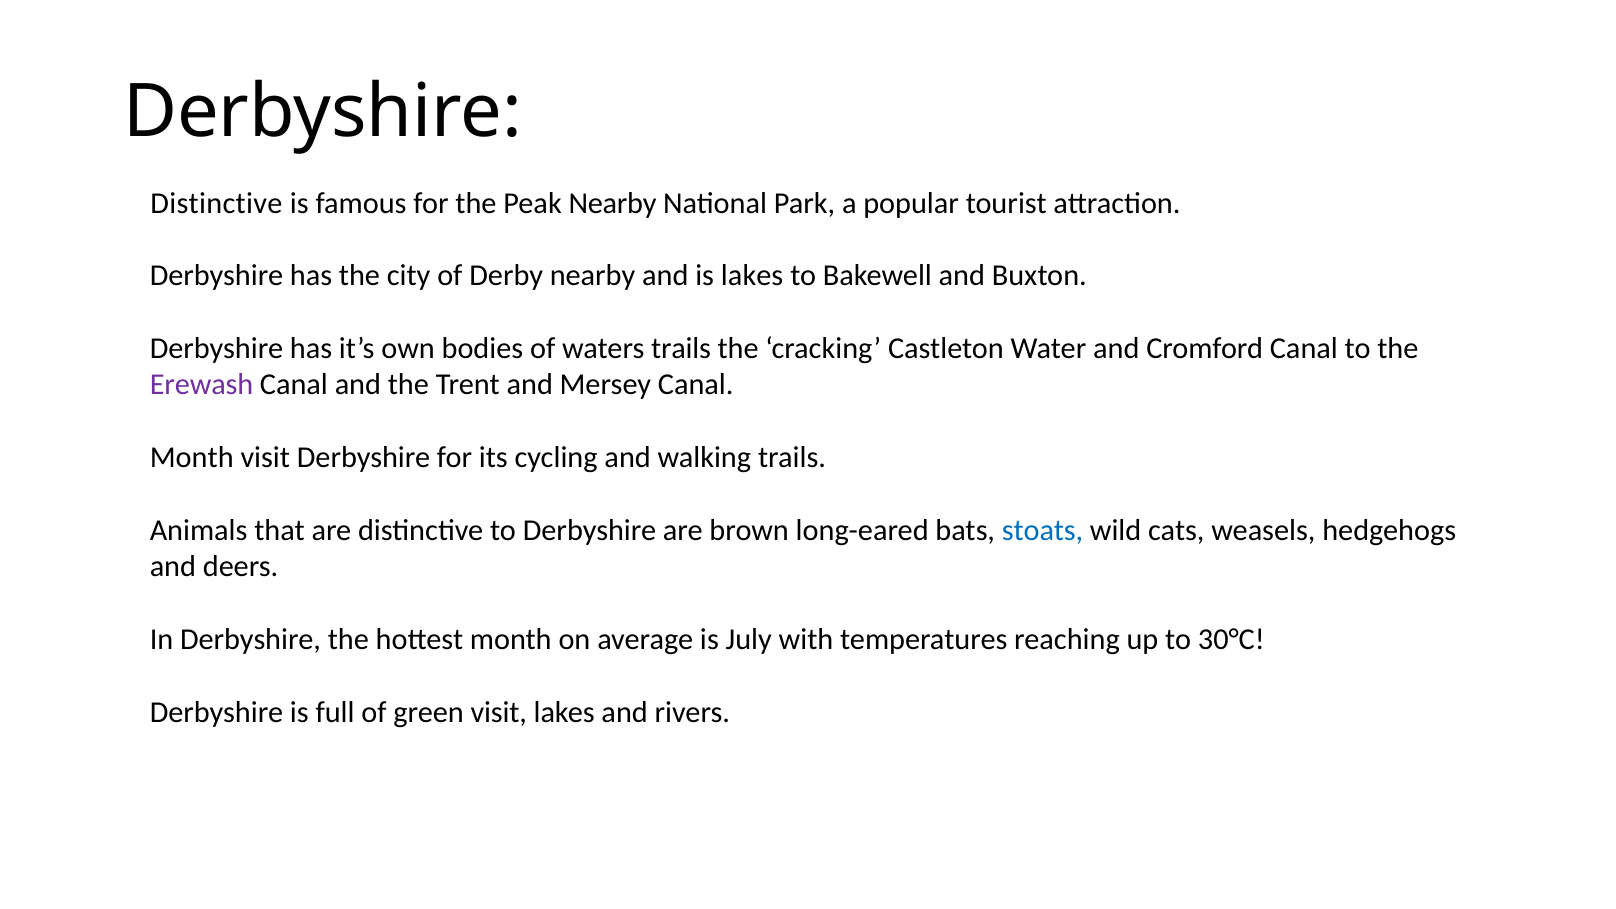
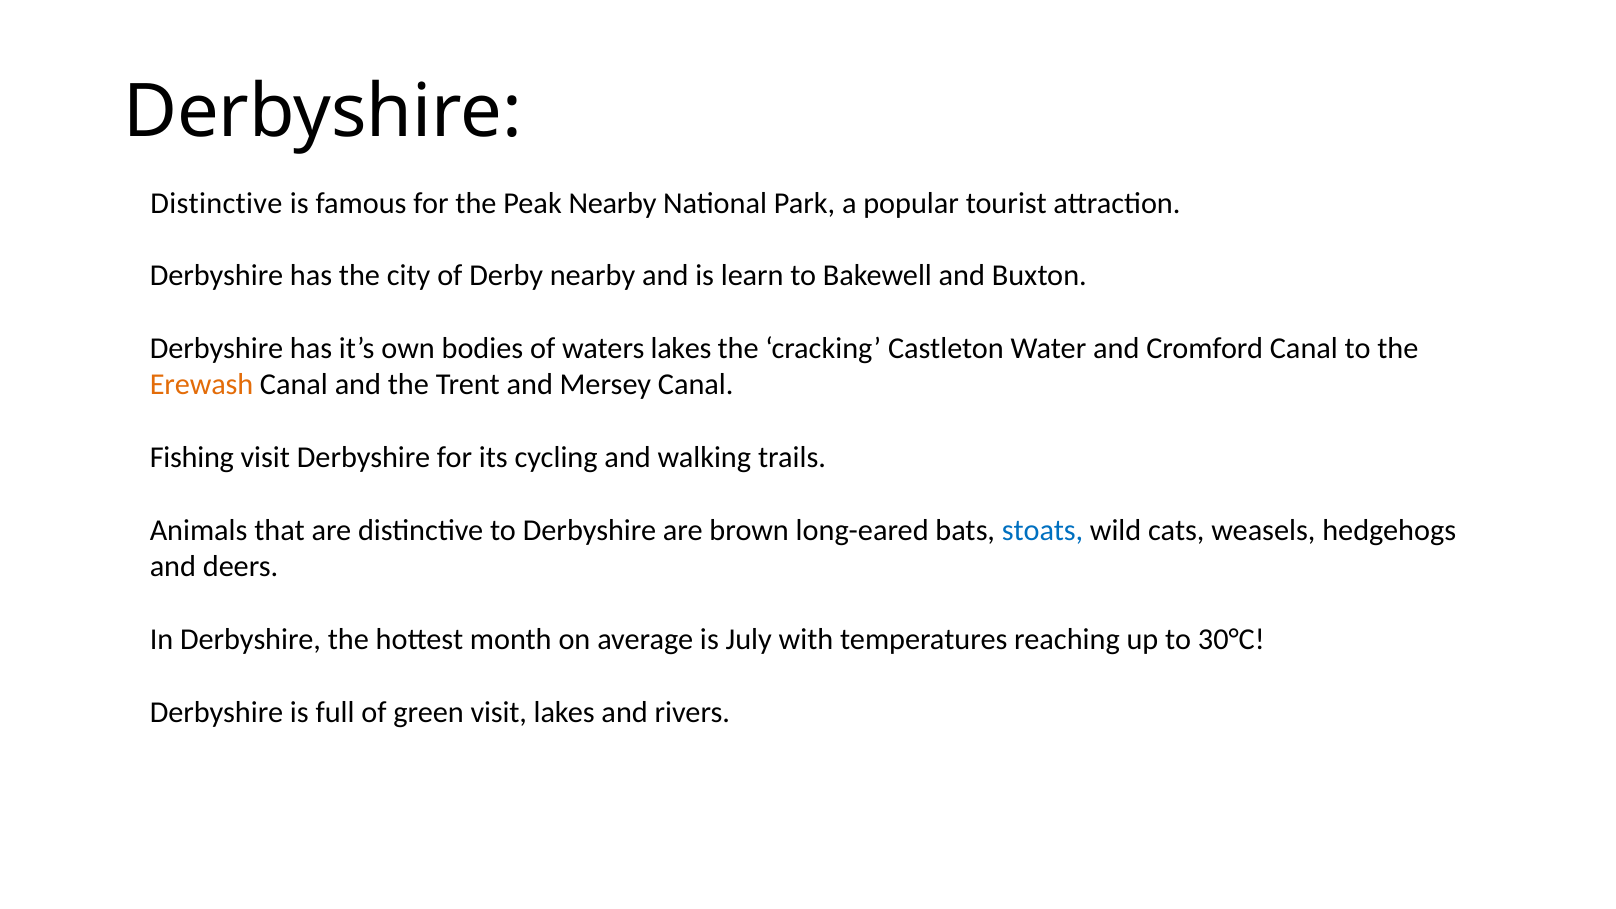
is lakes: lakes -> learn
waters trails: trails -> lakes
Erewash colour: purple -> orange
Month at (192, 458): Month -> Fishing
